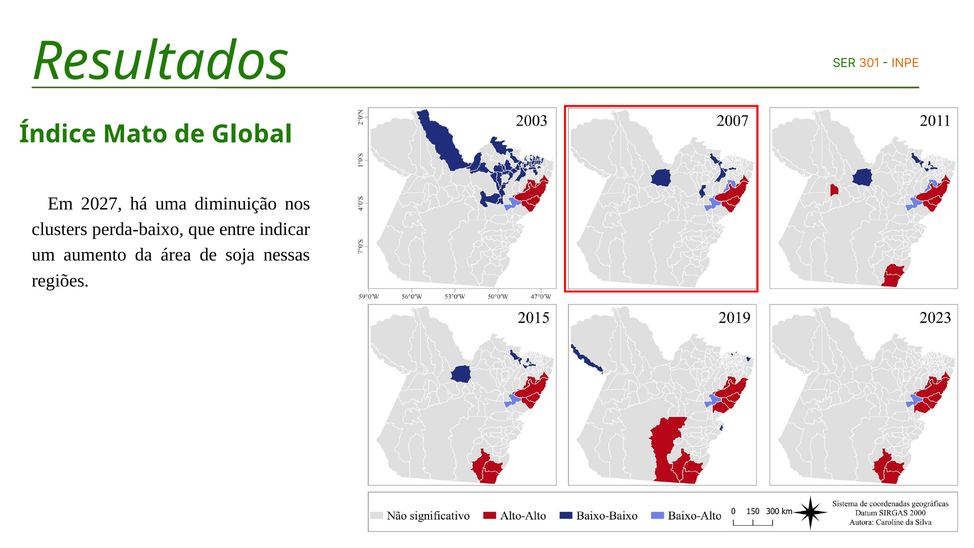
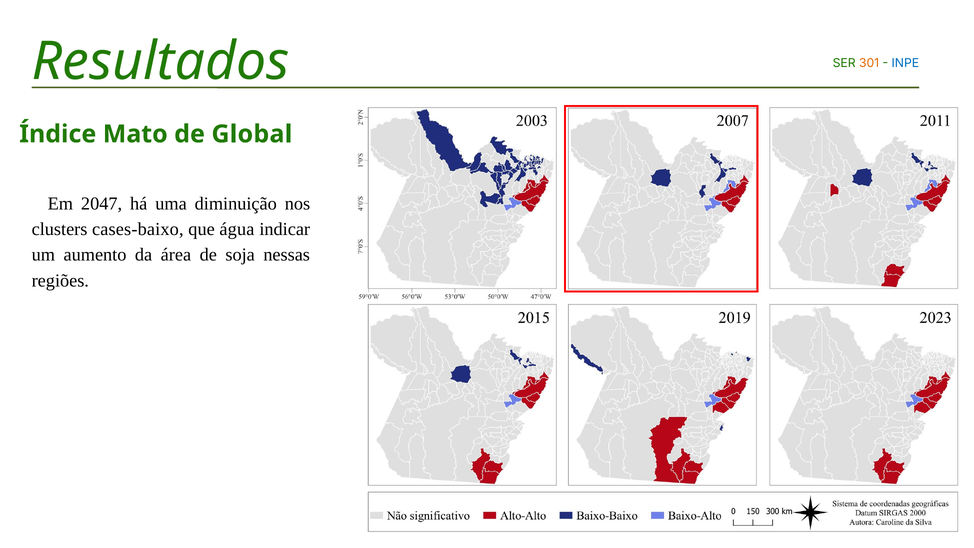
INPE colour: orange -> blue
2027: 2027 -> 2047
perda-baixo: perda-baixo -> cases-baixo
entre: entre -> água
